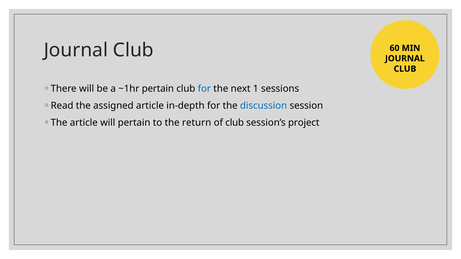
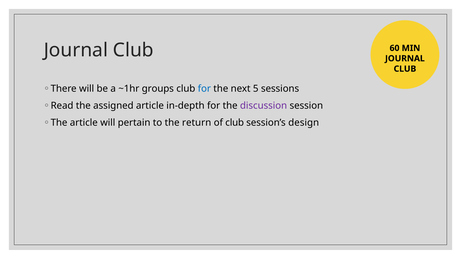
~1hr pertain: pertain -> groups
1: 1 -> 5
discussion colour: blue -> purple
project: project -> design
